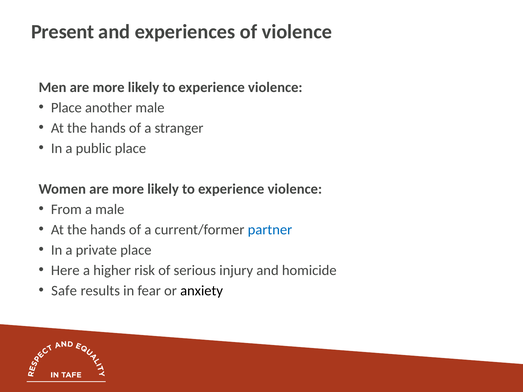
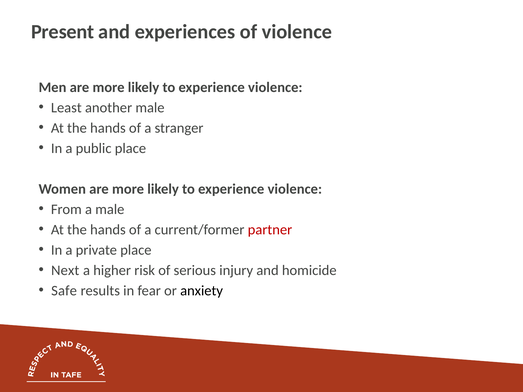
Place at (66, 108): Place -> Least
partner colour: blue -> red
Here: Here -> Next
